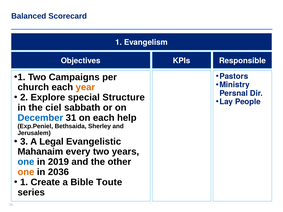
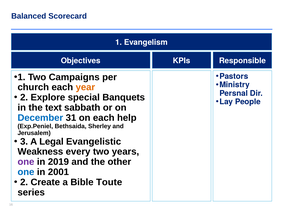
Structure: Structure -> Banquets
ciel: ciel -> text
Mahanaim: Mahanaim -> Weakness
one at (26, 162) colour: blue -> purple
one at (26, 172) colour: orange -> blue
2036: 2036 -> 2001
1 at (24, 182): 1 -> 2
